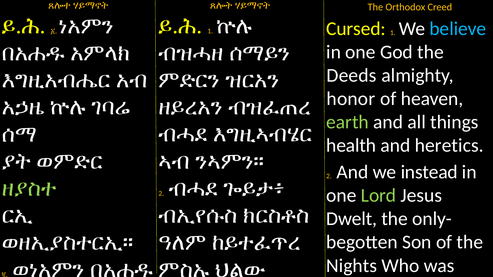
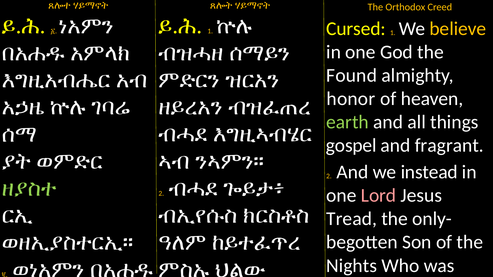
believe colour: light blue -> yellow
Deeds: Deeds -> Found
health: health -> gospel
heretics: heretics -> fragrant
Lord colour: light green -> pink
Dwelt: Dwelt -> Tread
